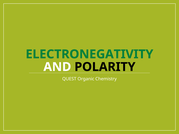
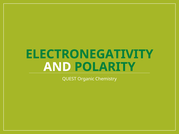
POLARITY colour: black -> green
